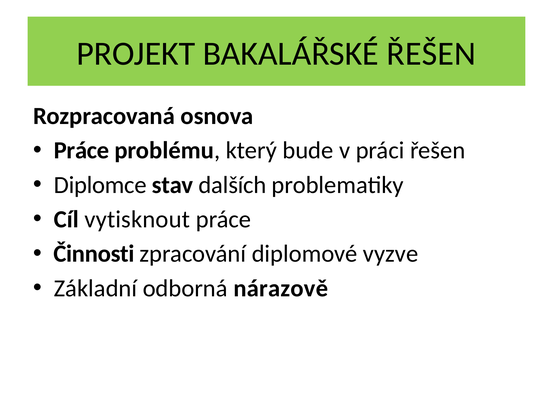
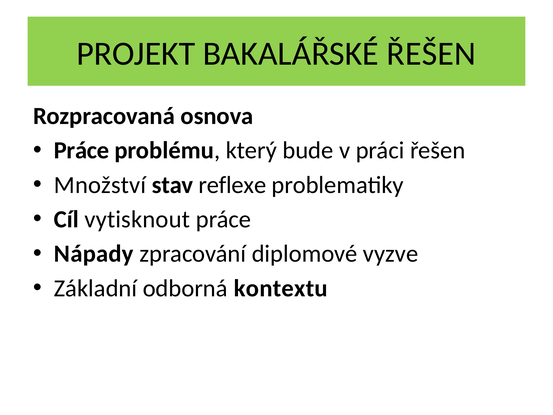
Diplomce: Diplomce -> Množství
dalších: dalších -> reflexe
Činnosti: Činnosti -> Nápady
nárazově: nárazově -> kontextu
